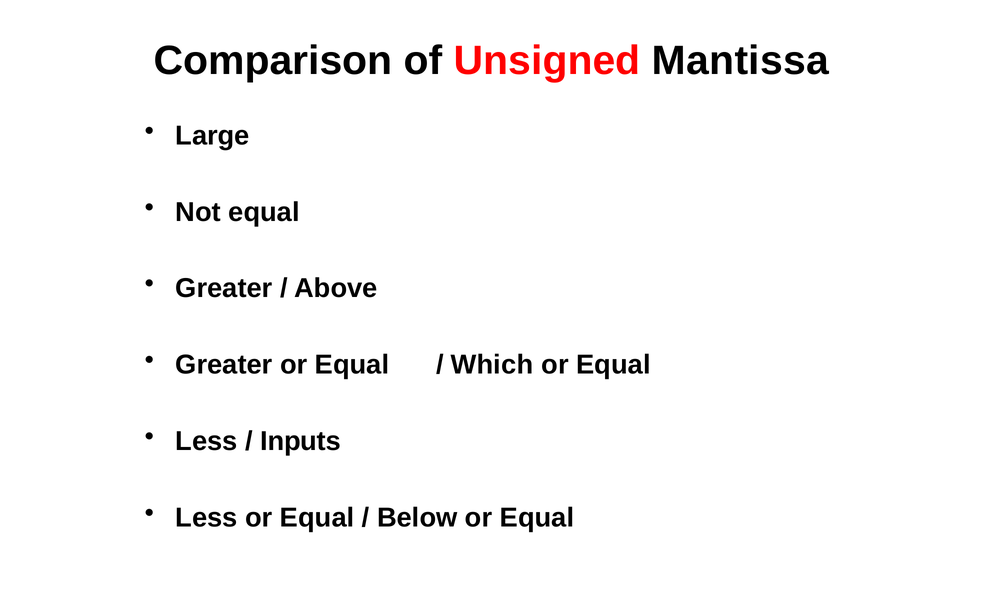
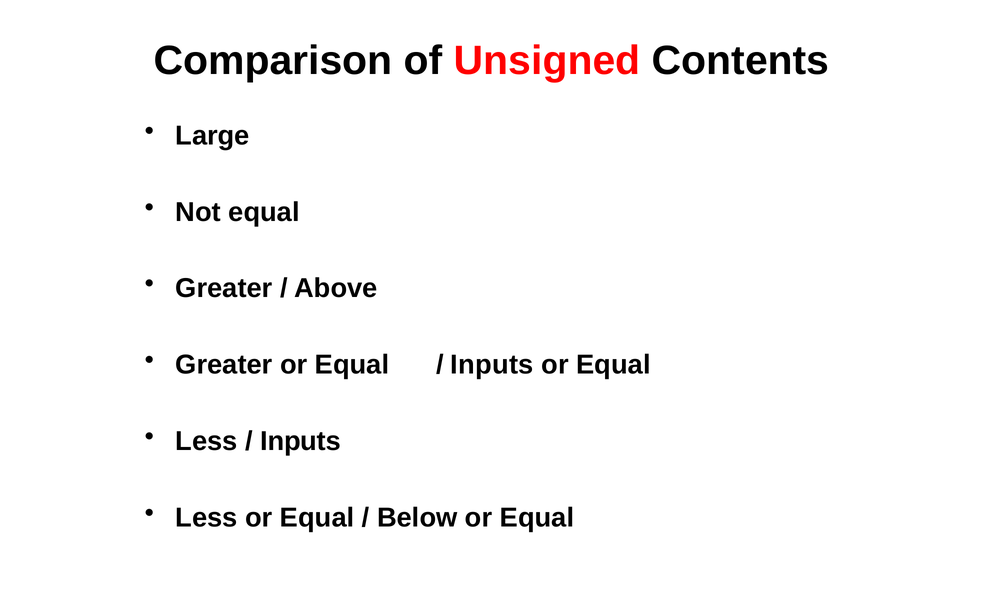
Mantissa: Mantissa -> Contents
Which at (492, 365): Which -> Inputs
